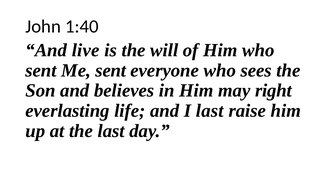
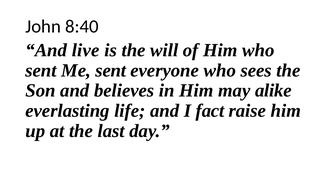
1:40: 1:40 -> 8:40
right: right -> alike
I last: last -> fact
